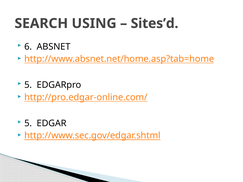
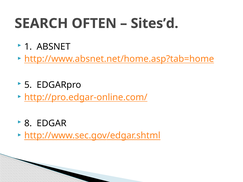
USING: USING -> OFTEN
6: 6 -> 1
5 at (28, 123): 5 -> 8
